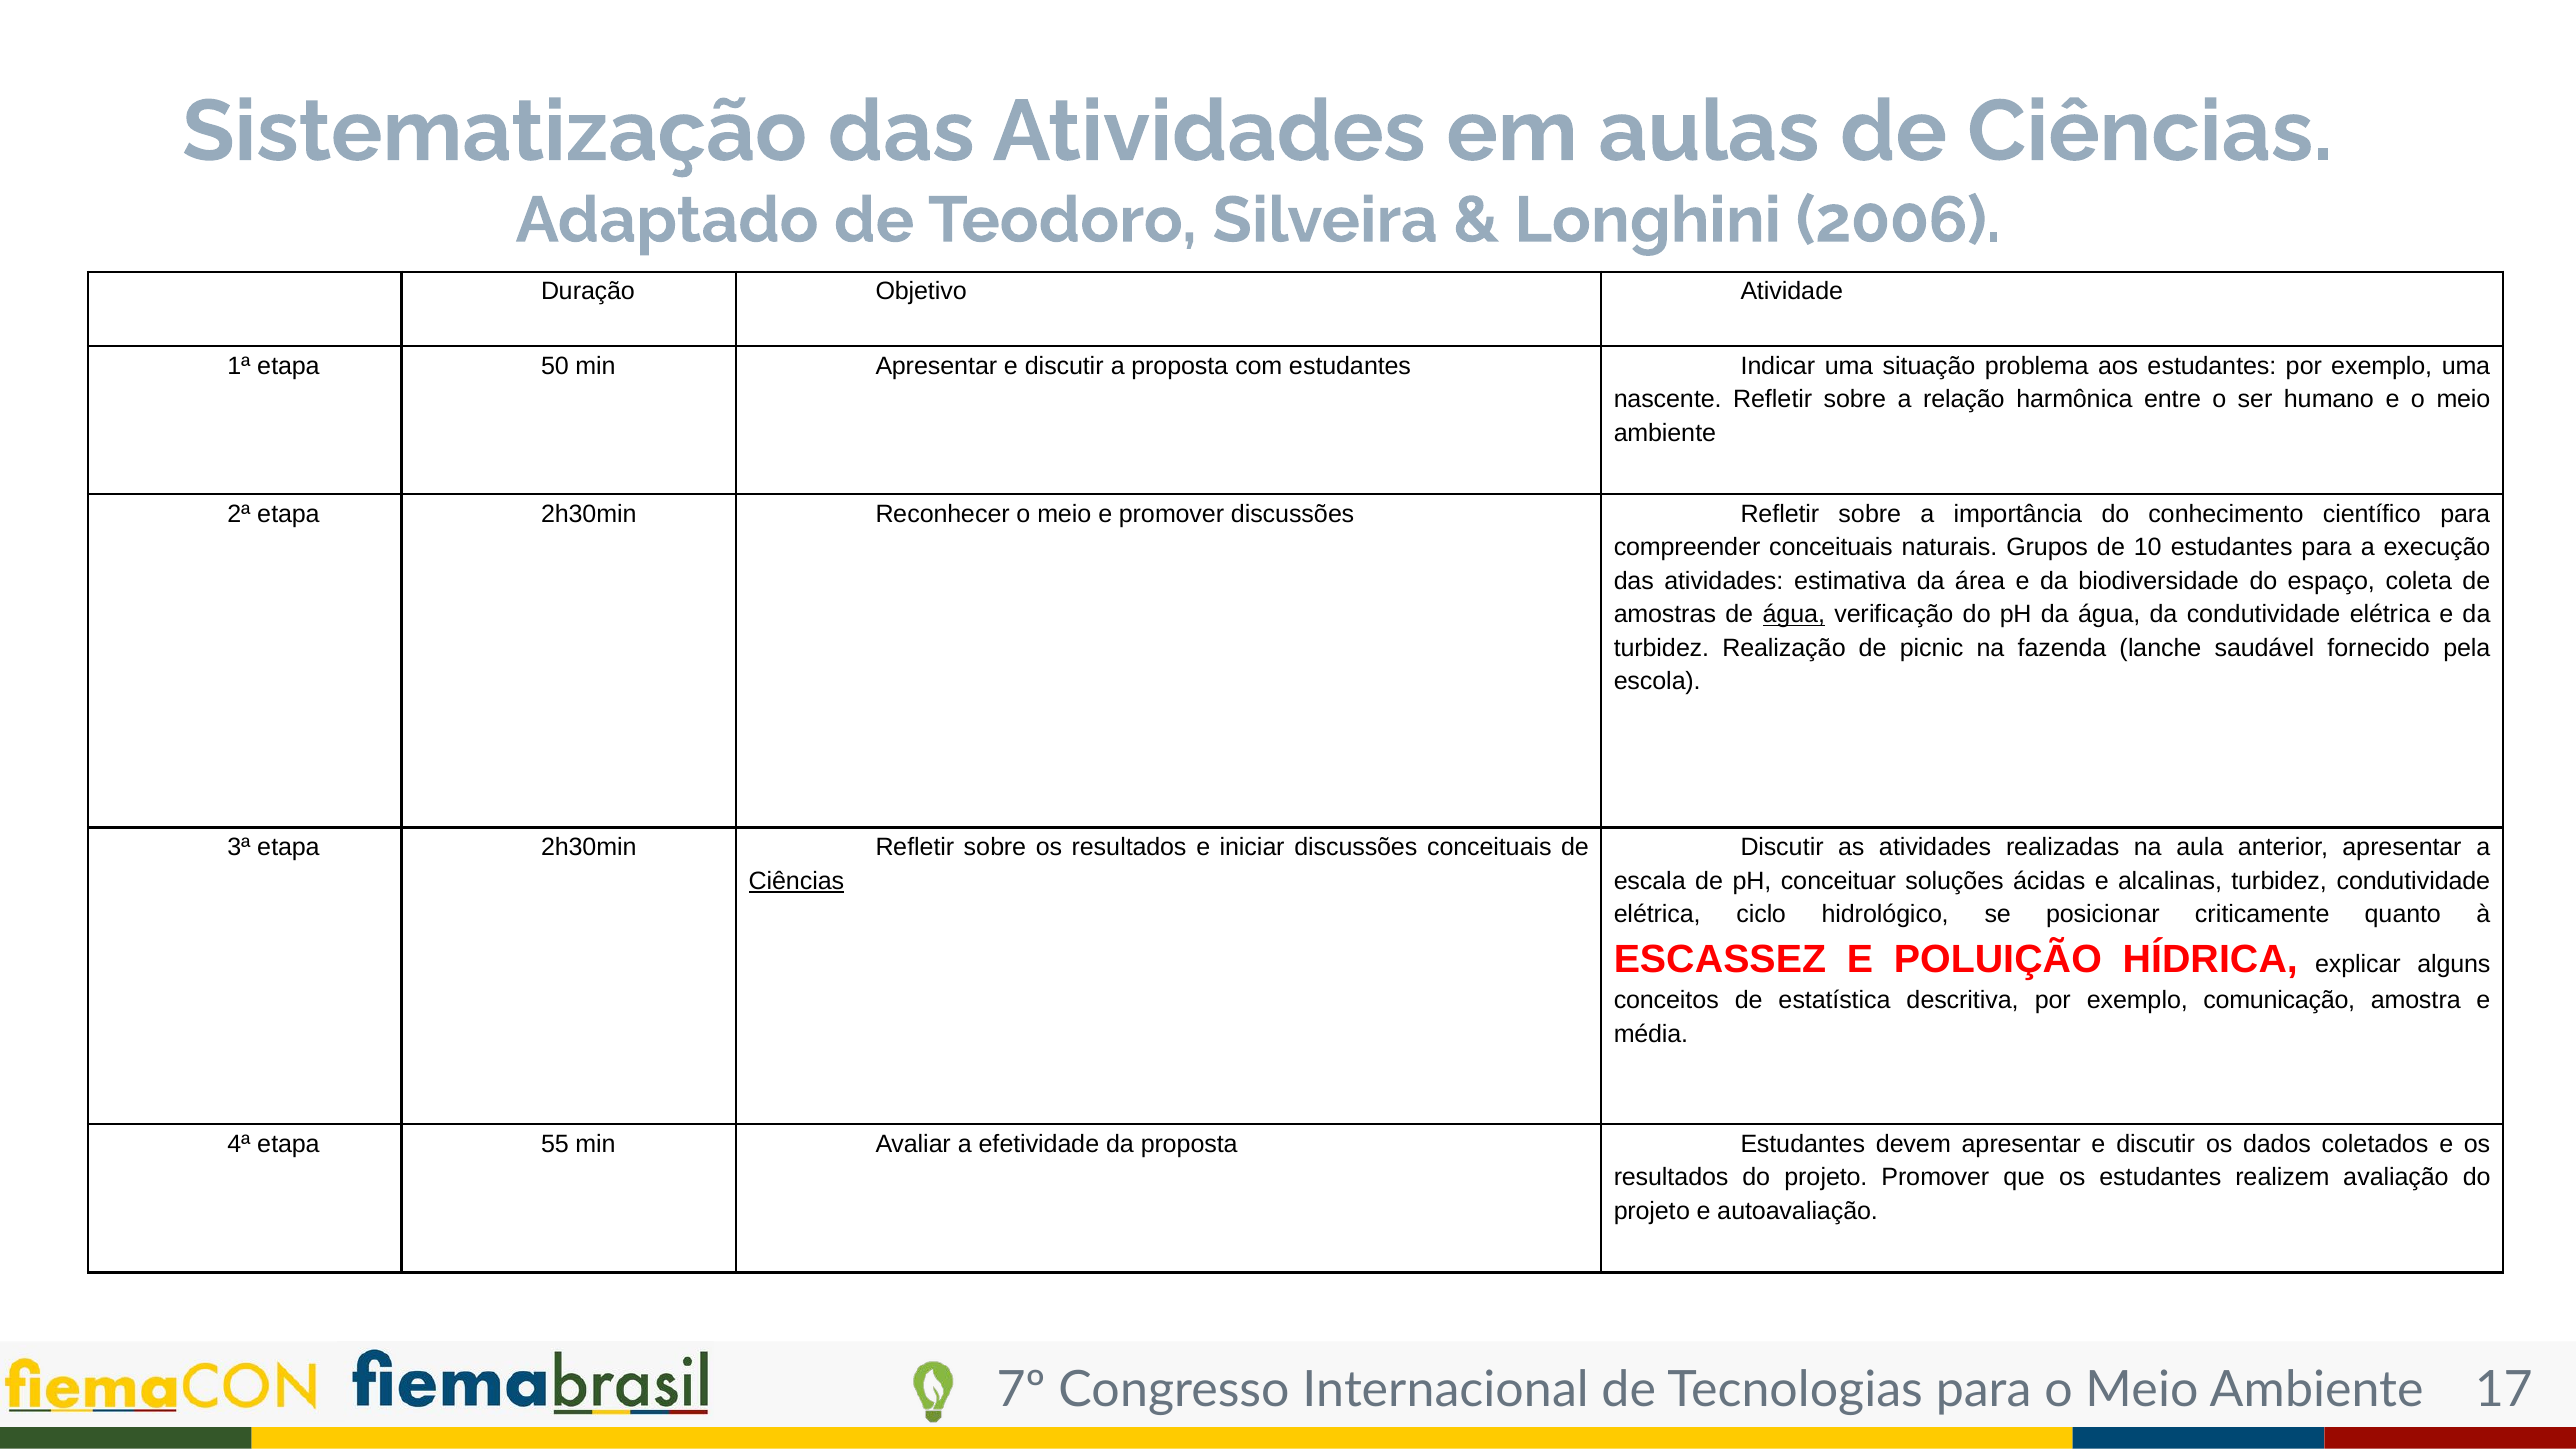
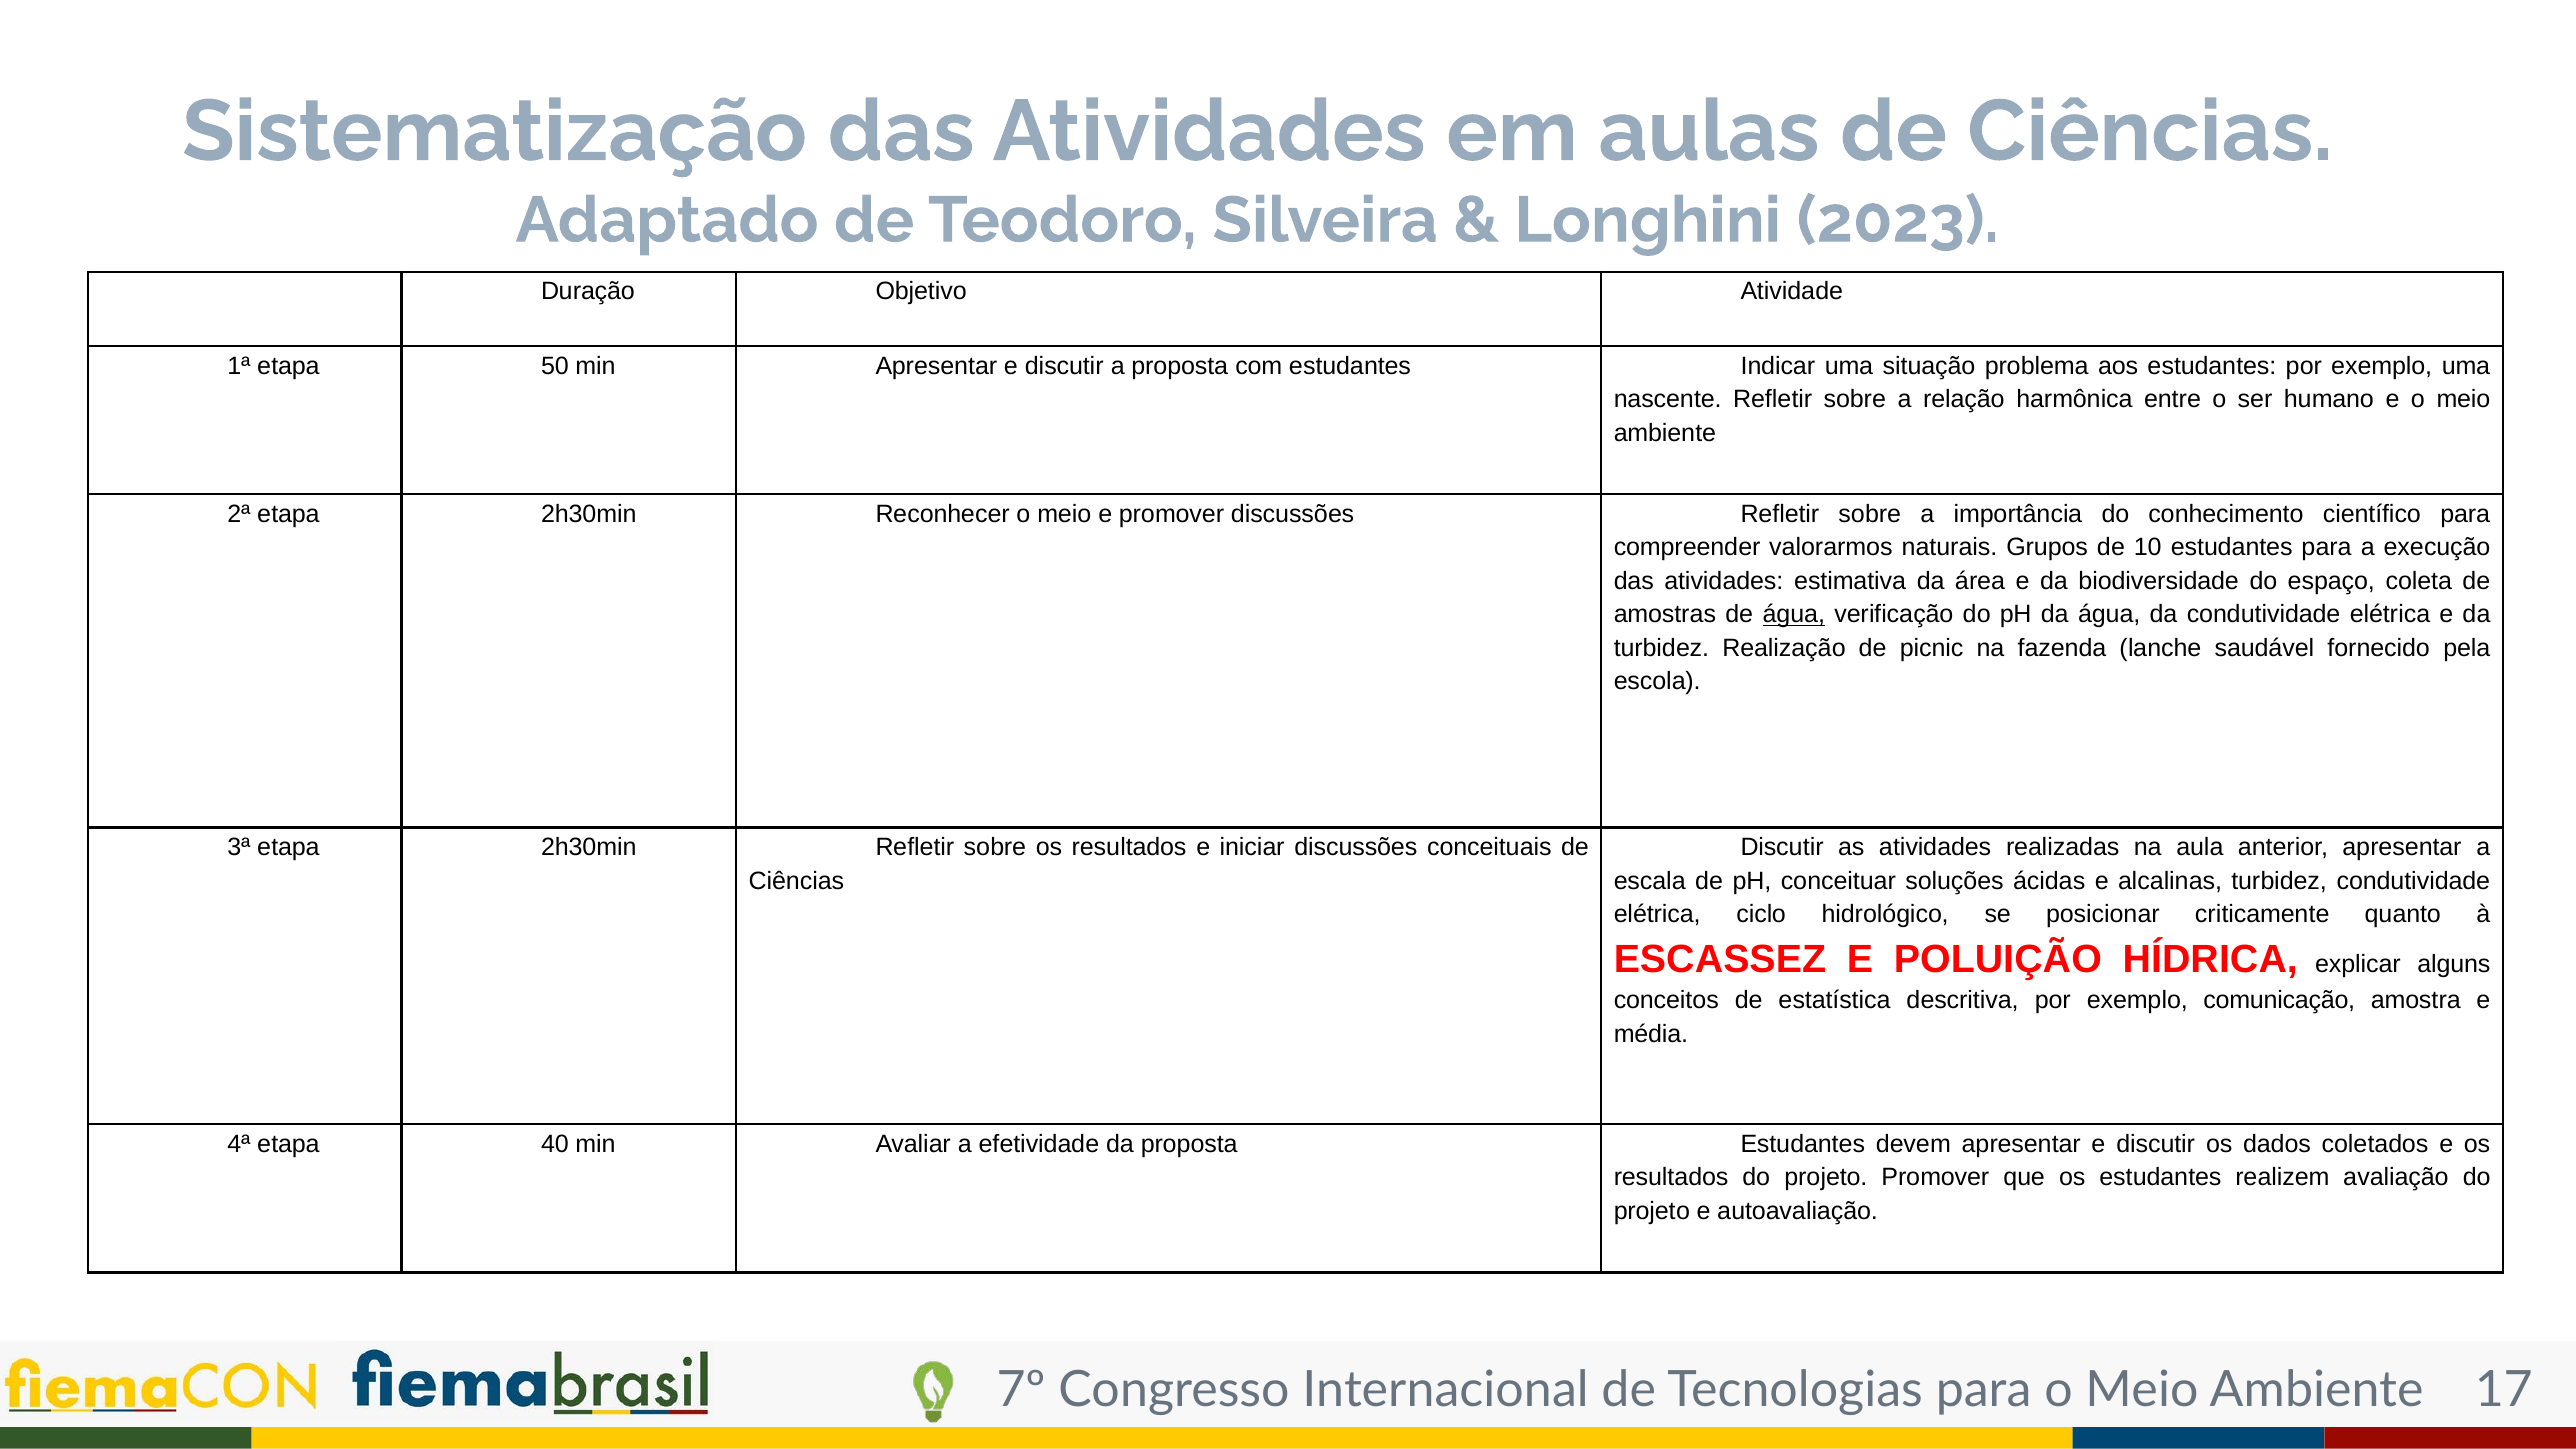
2006: 2006 -> 2023
compreender conceituais: conceituais -> valorarmos
Ciências at (796, 881) underline: present -> none
55: 55 -> 40
